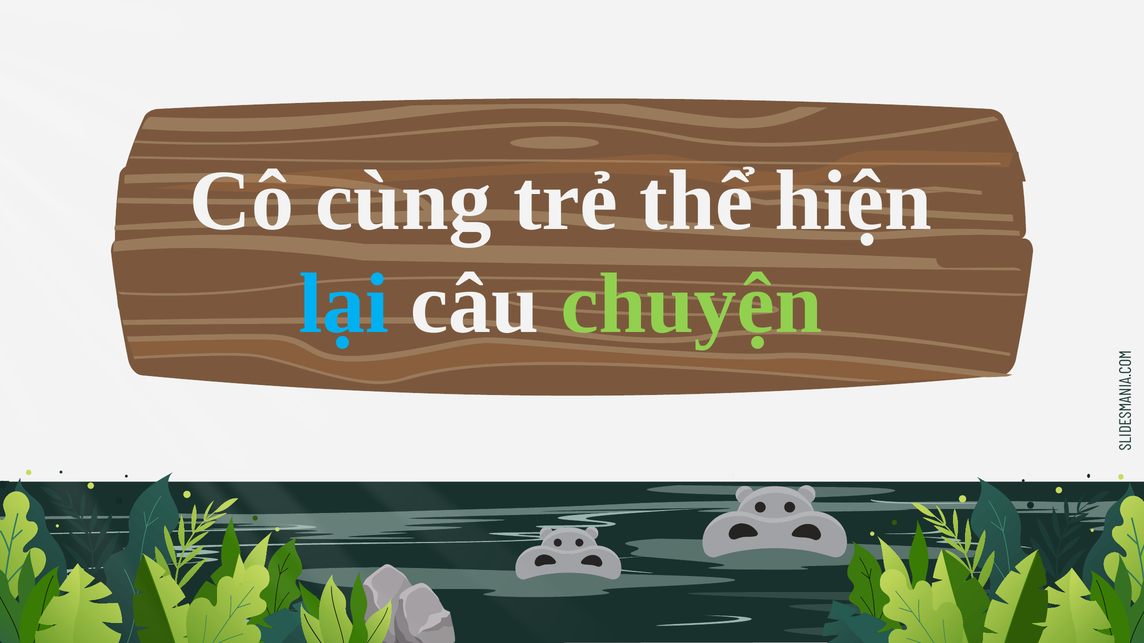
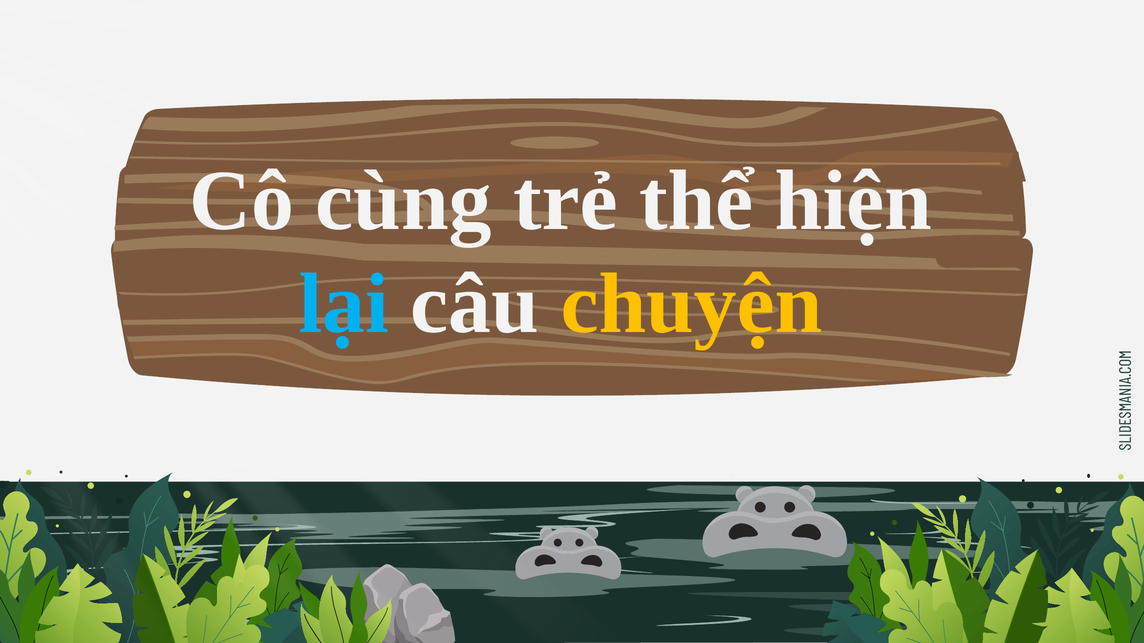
chuyện colour: light green -> yellow
